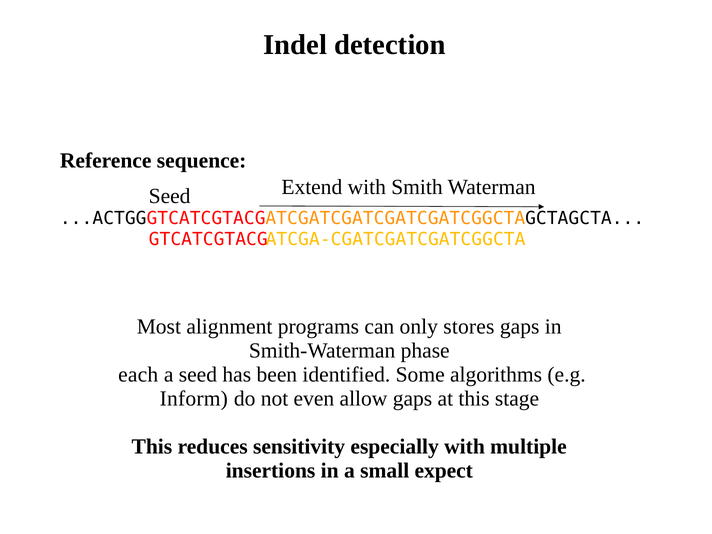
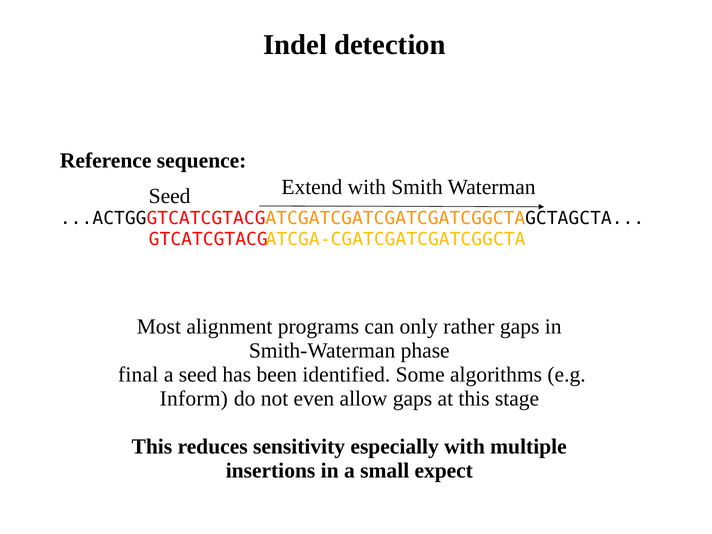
stores: stores -> rather
each: each -> final
